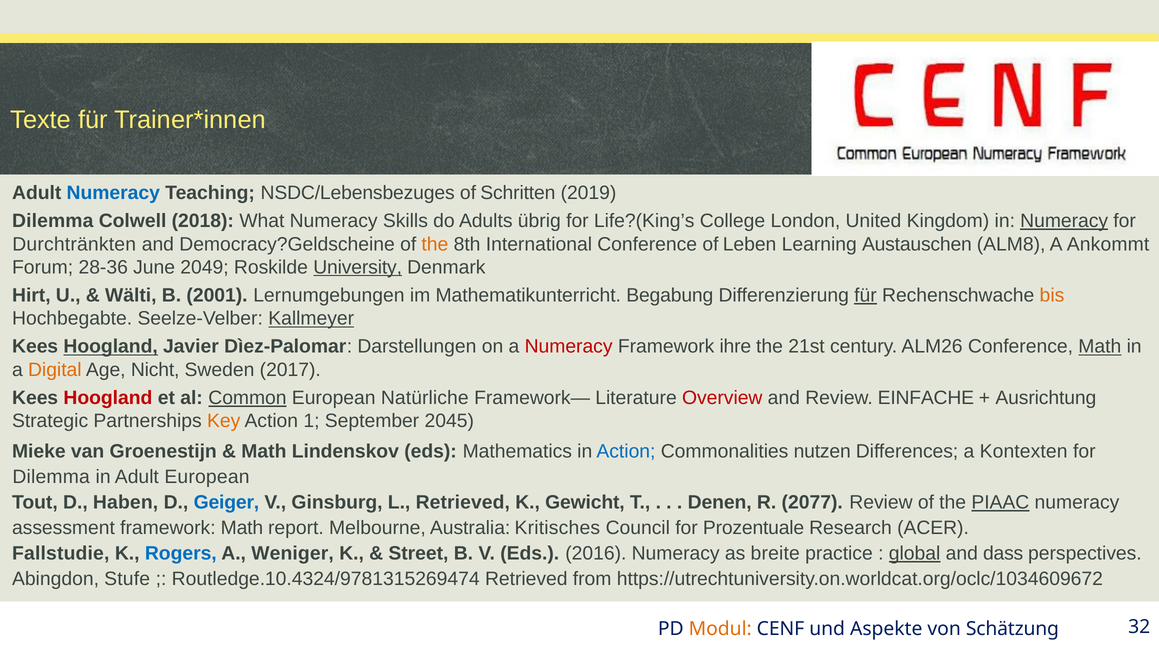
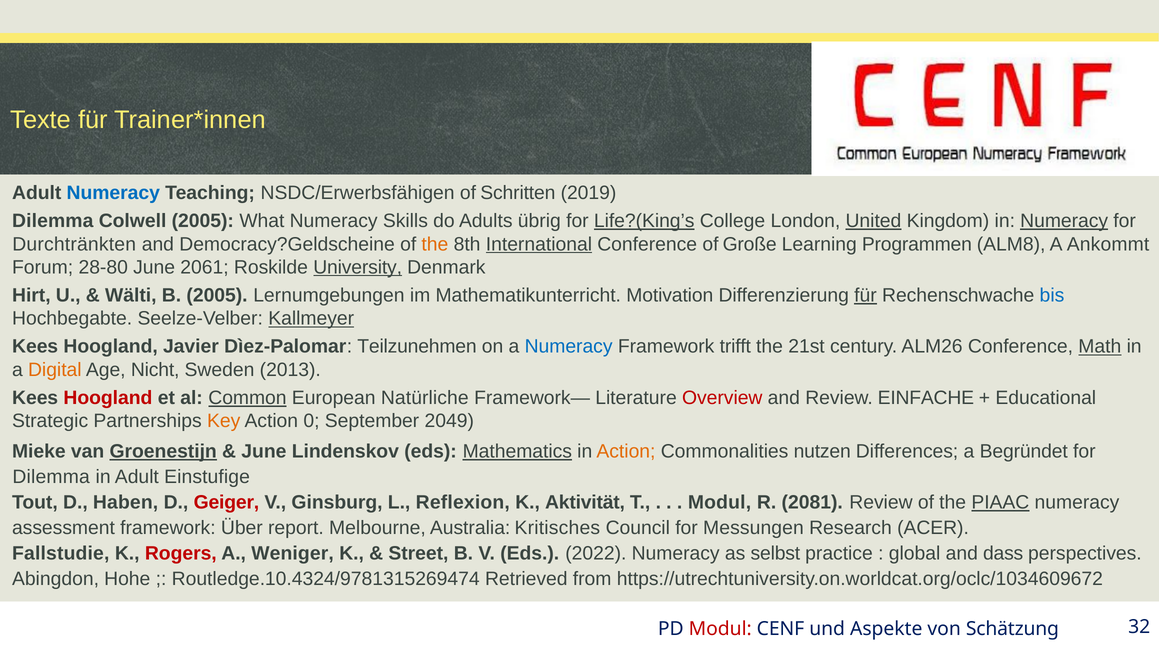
NSDC/Lebensbezuges: NSDC/Lebensbezuges -> NSDC/Erwerbsfähigen
Colwell 2018: 2018 -> 2005
Life?(King’s underline: none -> present
United underline: none -> present
International underline: none -> present
Leben: Leben -> Große
Austauschen: Austauschen -> Programmen
28-36: 28-36 -> 28-80
2049: 2049 -> 2061
B 2001: 2001 -> 2005
Begabung: Begabung -> Motivation
bis colour: orange -> blue
Hoogland at (111, 347) underline: present -> none
Darstellungen: Darstellungen -> Teilzunehmen
Numeracy at (569, 347) colour: red -> blue
ihre: ihre -> trifft
2017: 2017 -> 2013
Ausrichtung: Ausrichtung -> Educational
1: 1 -> 0
2045: 2045 -> 2049
Groenestijn underline: none -> present
Math at (264, 452): Math -> June
Mathematics underline: none -> present
Action at (626, 452) colour: blue -> orange
Kontexten: Kontexten -> Begründet
Adult European: European -> Einstufige
Geiger colour: blue -> red
L Retrieved: Retrieved -> Reflexion
Gewicht: Gewicht -> Aktivität
Denen at (720, 503): Denen -> Modul
2077: 2077 -> 2081
framework Math: Math -> Über
Prozentuale: Prozentuale -> Messungen
Rogers colour: blue -> red
2016: 2016 -> 2022
breite: breite -> selbst
global underline: present -> none
Stufe: Stufe -> Hohe
Modul at (720, 629) colour: orange -> red
